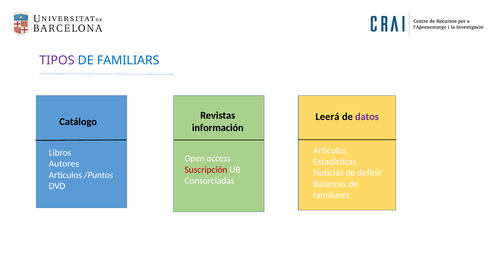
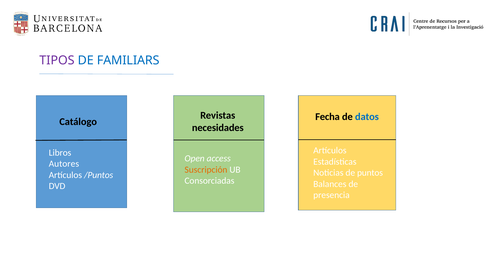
Leerá: Leerá -> Fecha
datos colour: purple -> blue
información: información -> necesidades
Suscripción colour: red -> orange
definir: definir -> puntos
familiares: familiares -> presencia
